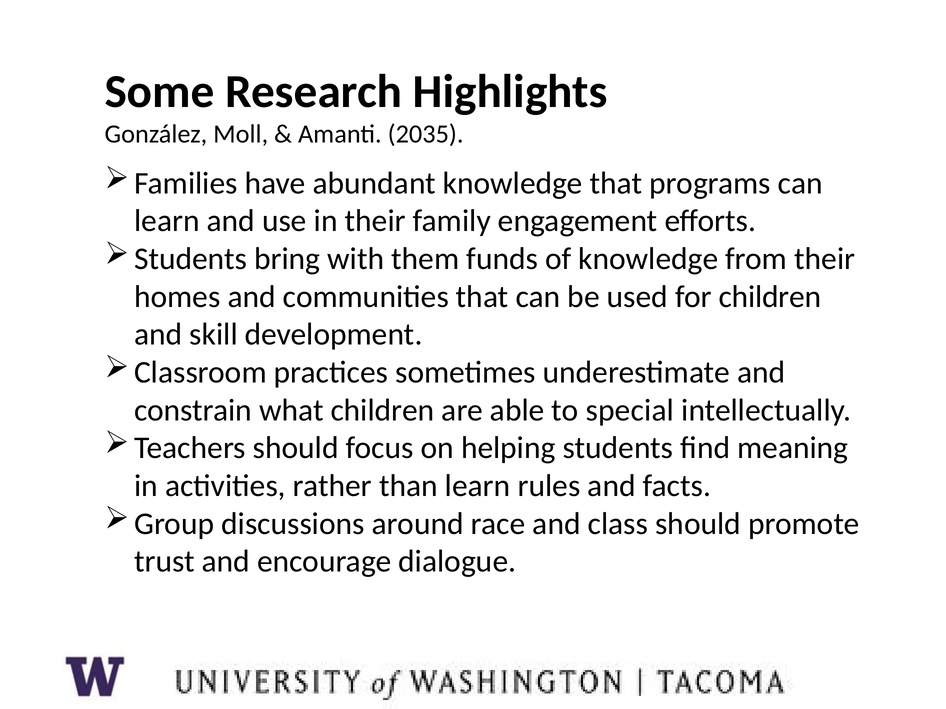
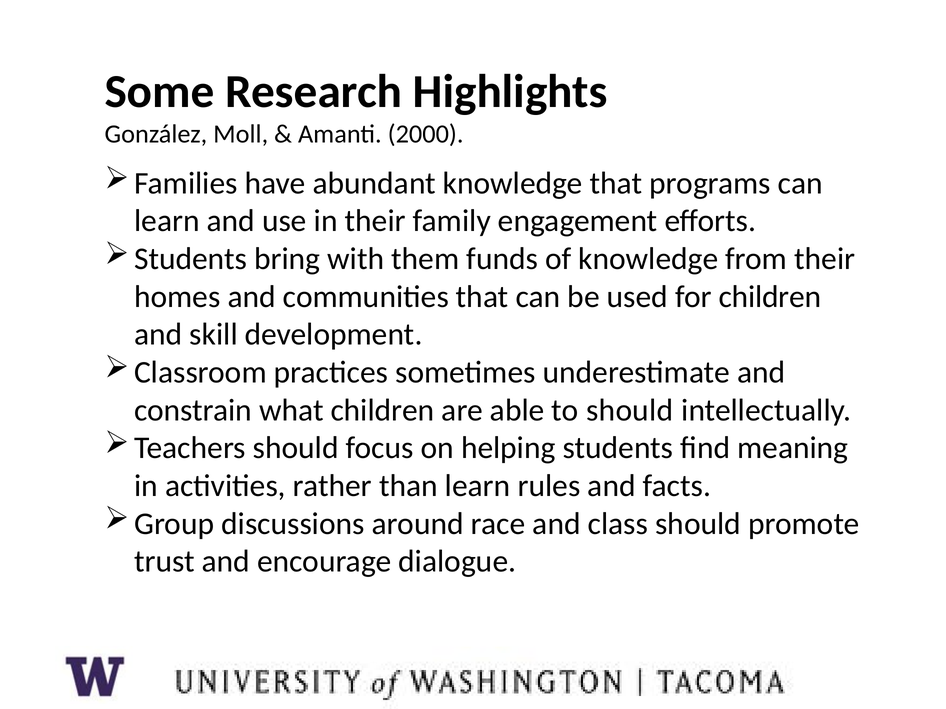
2035: 2035 -> 2000
to special: special -> should
